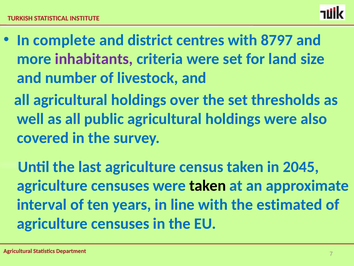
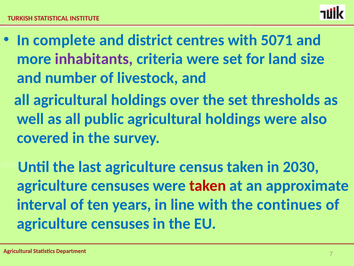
8797: 8797 -> 5071
2045: 2045 -> 2030
taken at (208, 185) colour: black -> red
estimated: estimated -> continues
